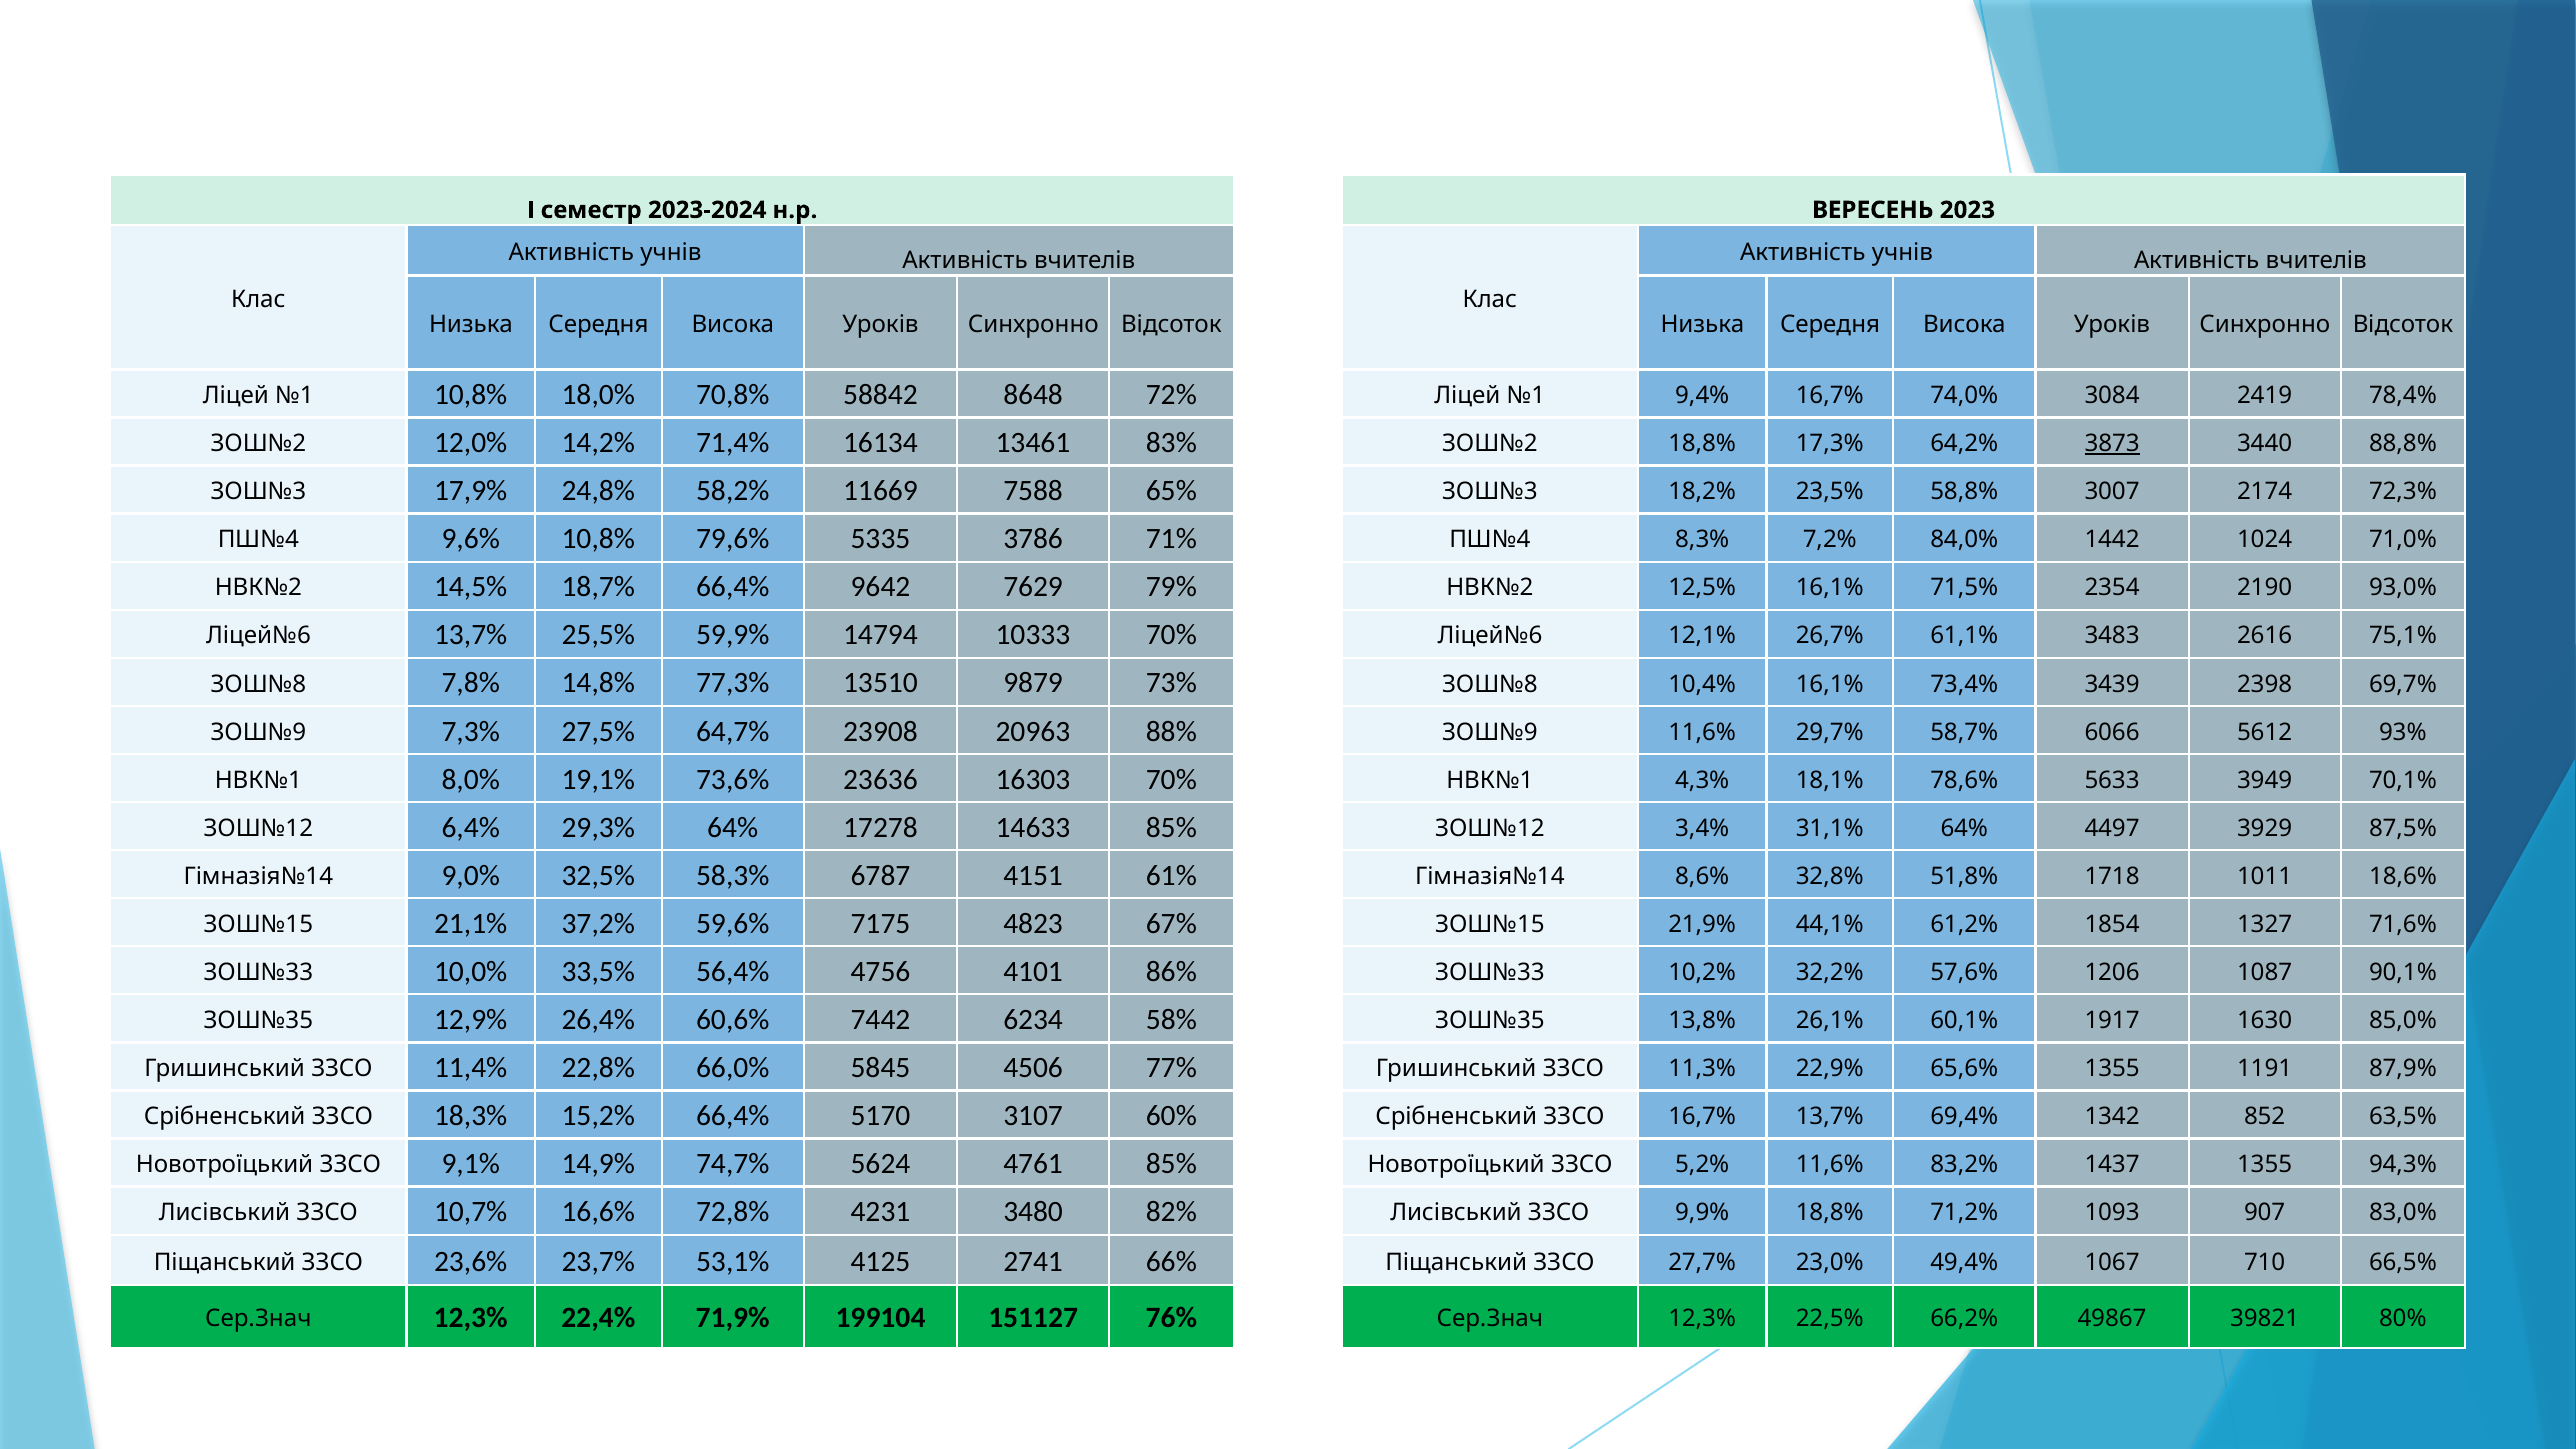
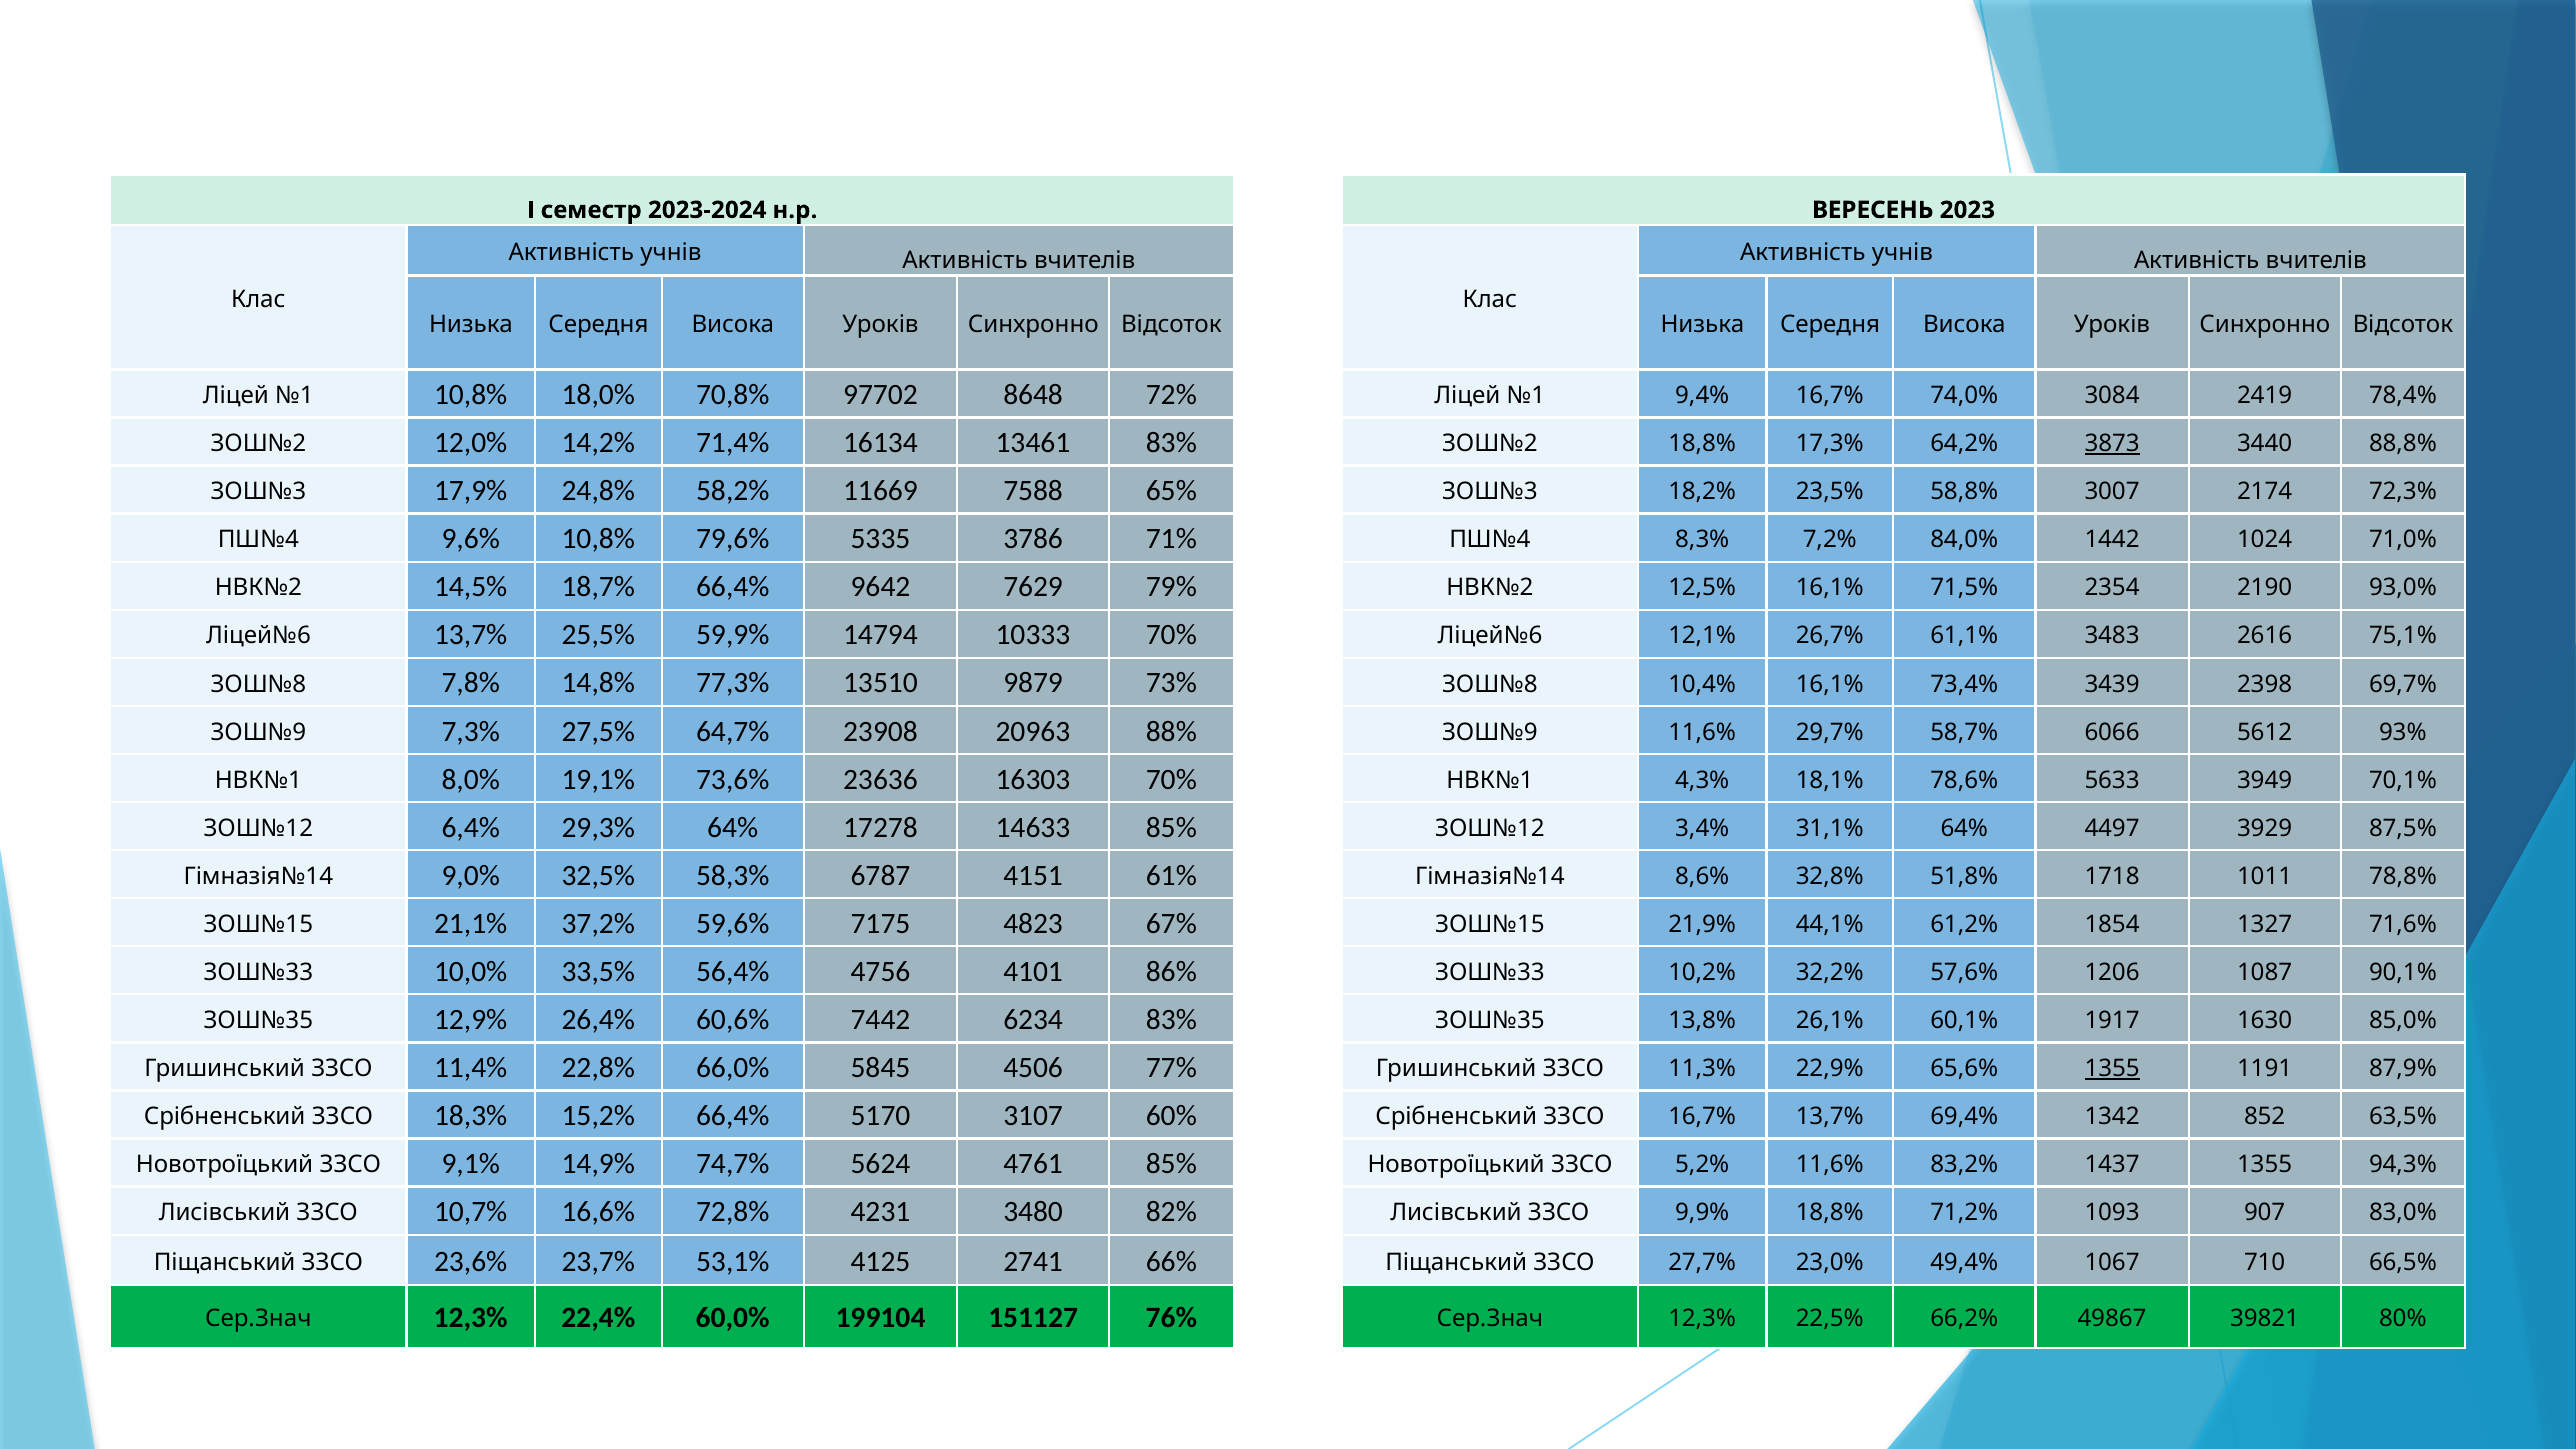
58842: 58842 -> 97702
18,6%: 18,6% -> 78,8%
6234 58%: 58% -> 83%
1355 at (2112, 1069) underline: none -> present
71,9%: 71,9% -> 60,0%
